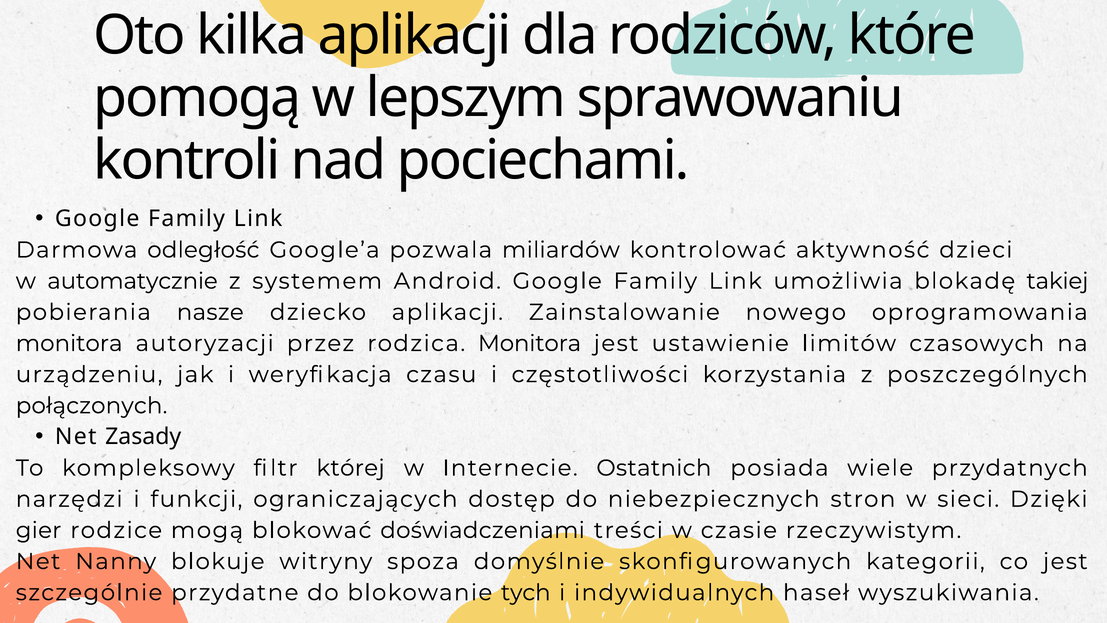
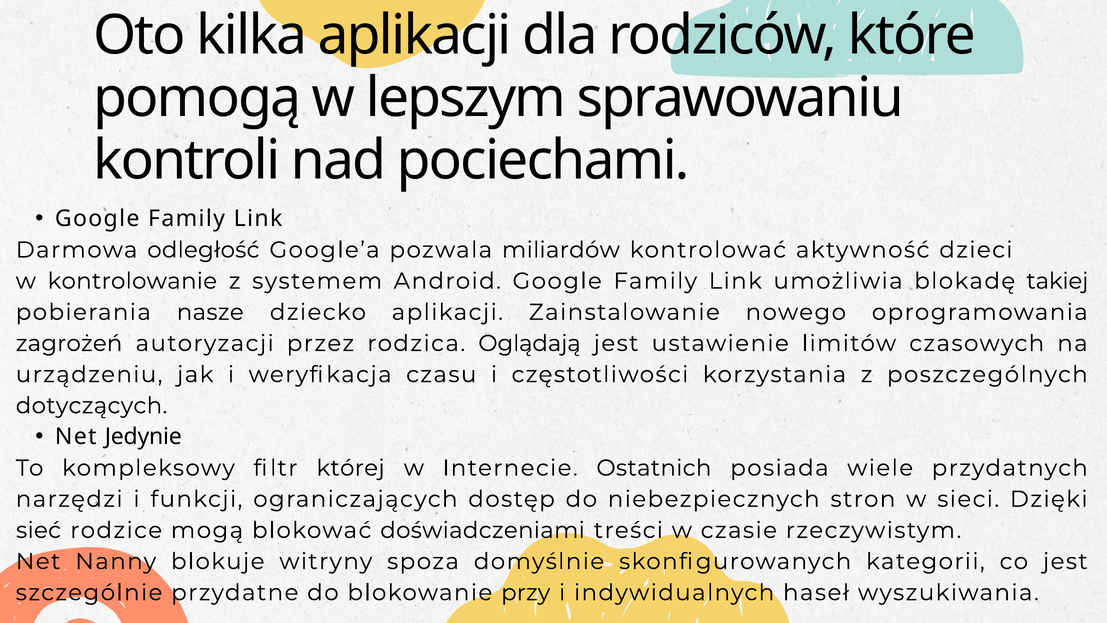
automatycznie: automatycznie -> kontrolowanie
monitora at (69, 343): monitora -> zagrożeń
rodzica Monitora: Monitora -> Oglądają
połączonych: połączonych -> dotyczących
Zasady: Zasady -> Jedynie
gier: gier -> sieć
tych: tych -> przy
